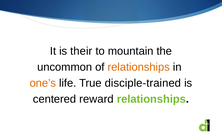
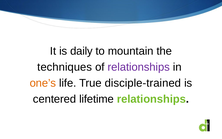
their: their -> daily
uncommon: uncommon -> techniques
relationships at (139, 67) colour: orange -> purple
reward: reward -> lifetime
